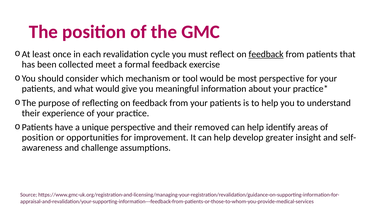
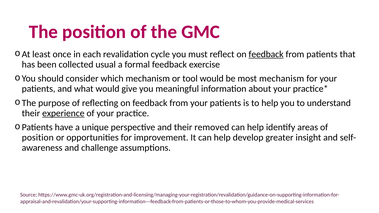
meet: meet -> usual
most perspective: perspective -> mechanism
experience underline: none -> present
